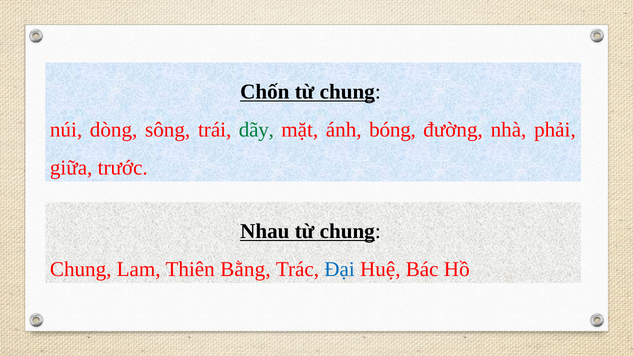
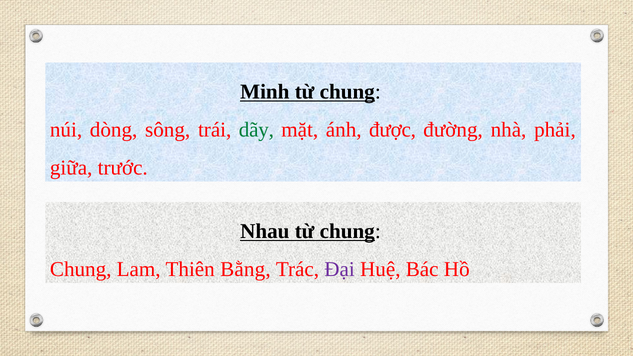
Chốn: Chốn -> Minh
bóng: bóng -> được
Đại colour: blue -> purple
